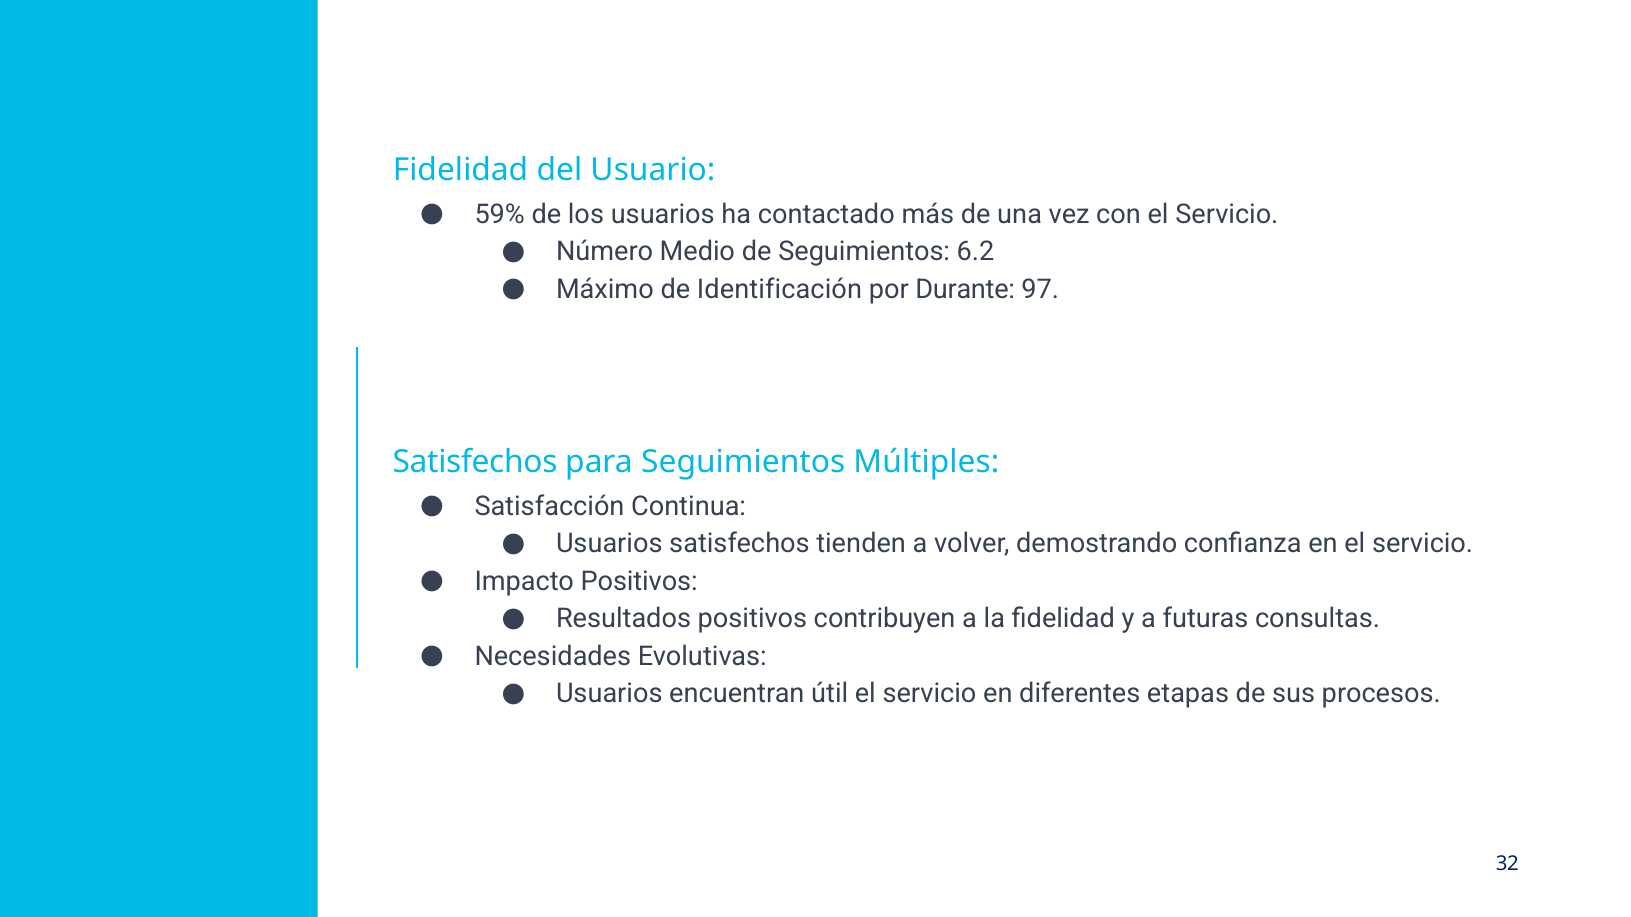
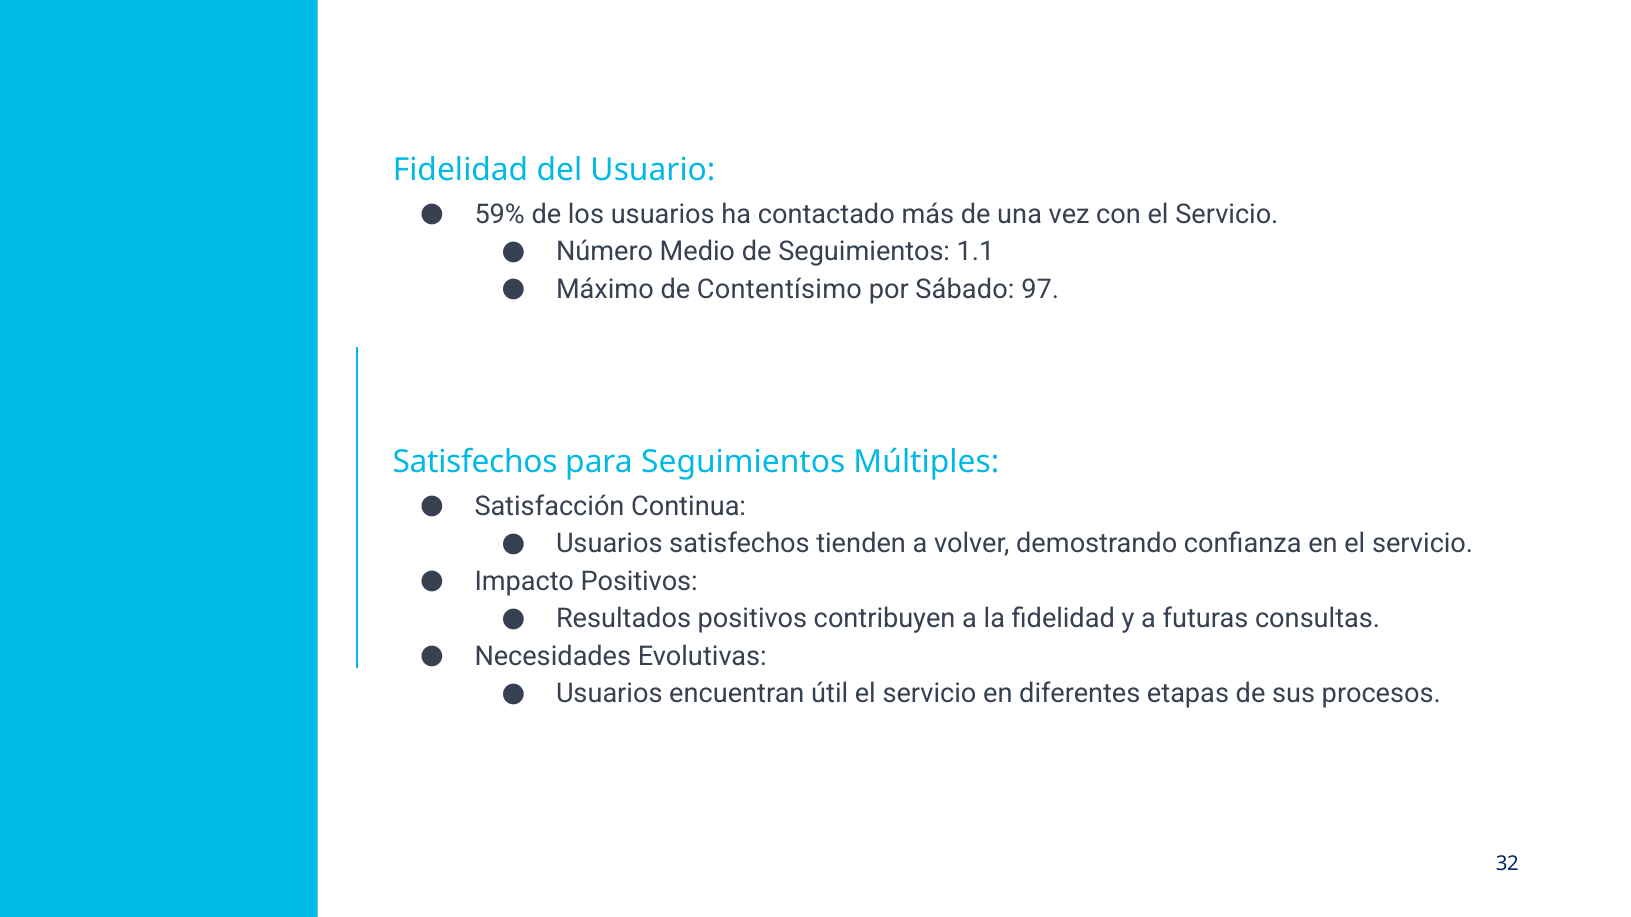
6.2: 6.2 -> 1.1
Identificación: Identificación -> Contentísimo
Durante: Durante -> Sábado
